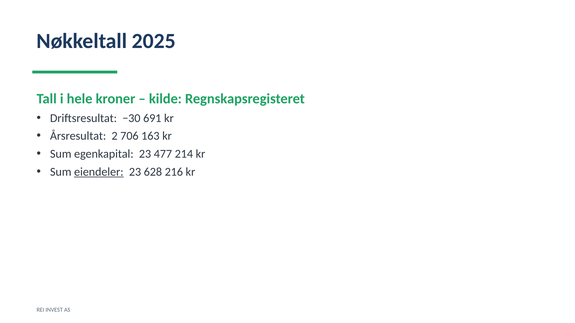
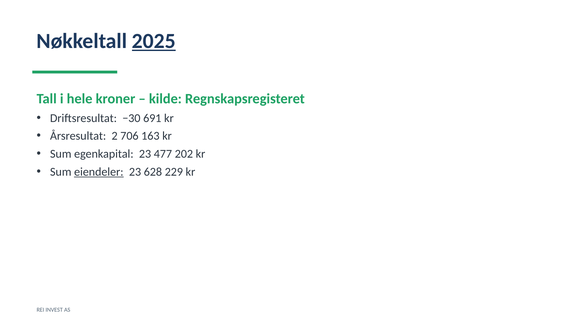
2025 underline: none -> present
214: 214 -> 202
216: 216 -> 229
